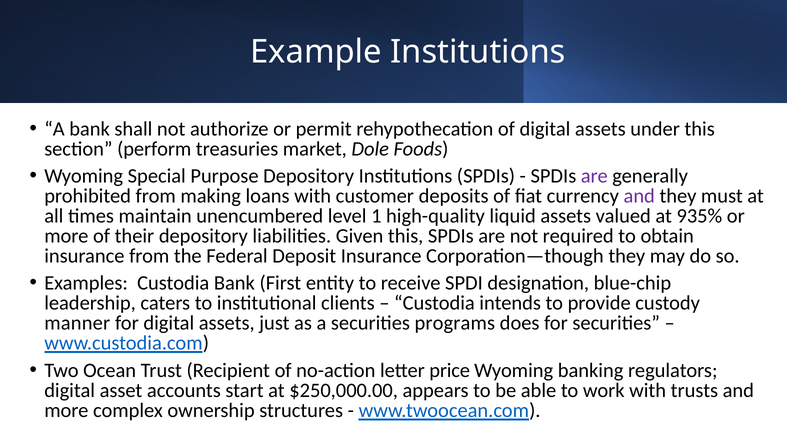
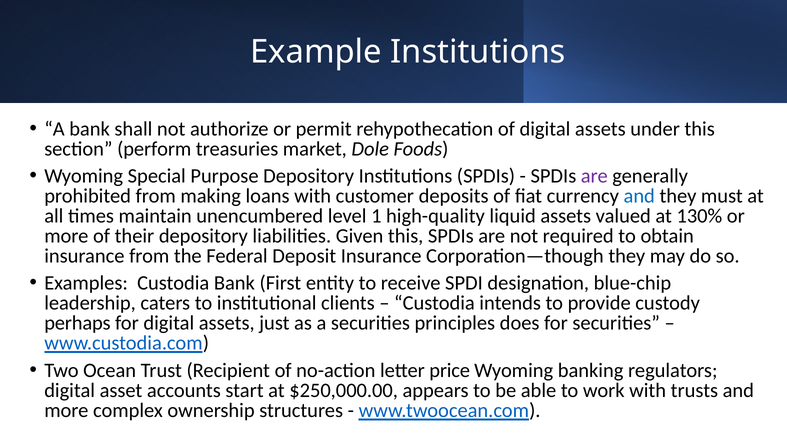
and at (639, 196) colour: purple -> blue
935%: 935% -> 130%
manner: manner -> perhaps
programs: programs -> principles
